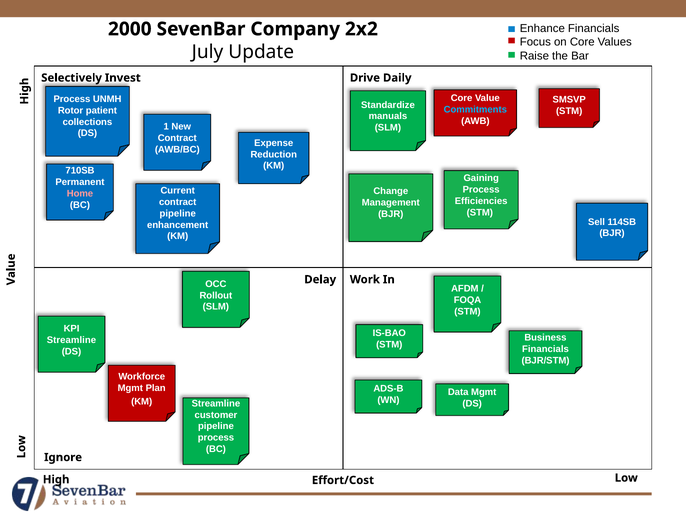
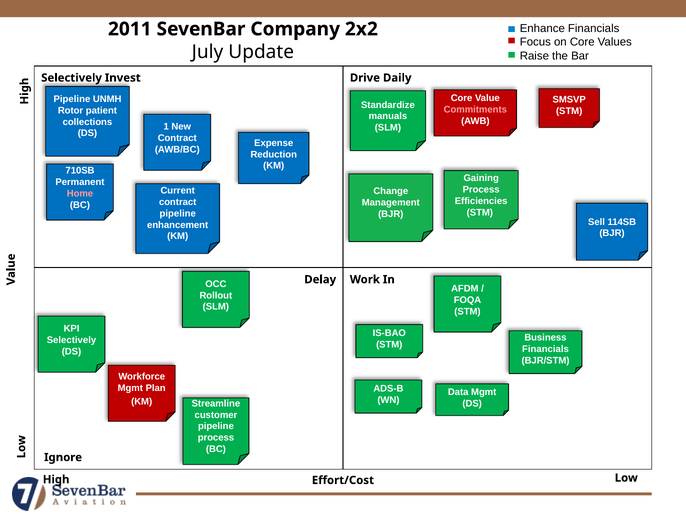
2000: 2000 -> 2011
Process at (72, 99): Process -> Pipeline
Commitments colour: light blue -> pink
Streamline at (71, 340): Streamline -> Selectively
